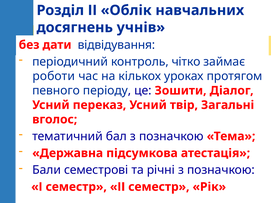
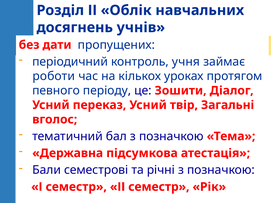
відвідування: відвідування -> пропущених
чітко: чітко -> учня
